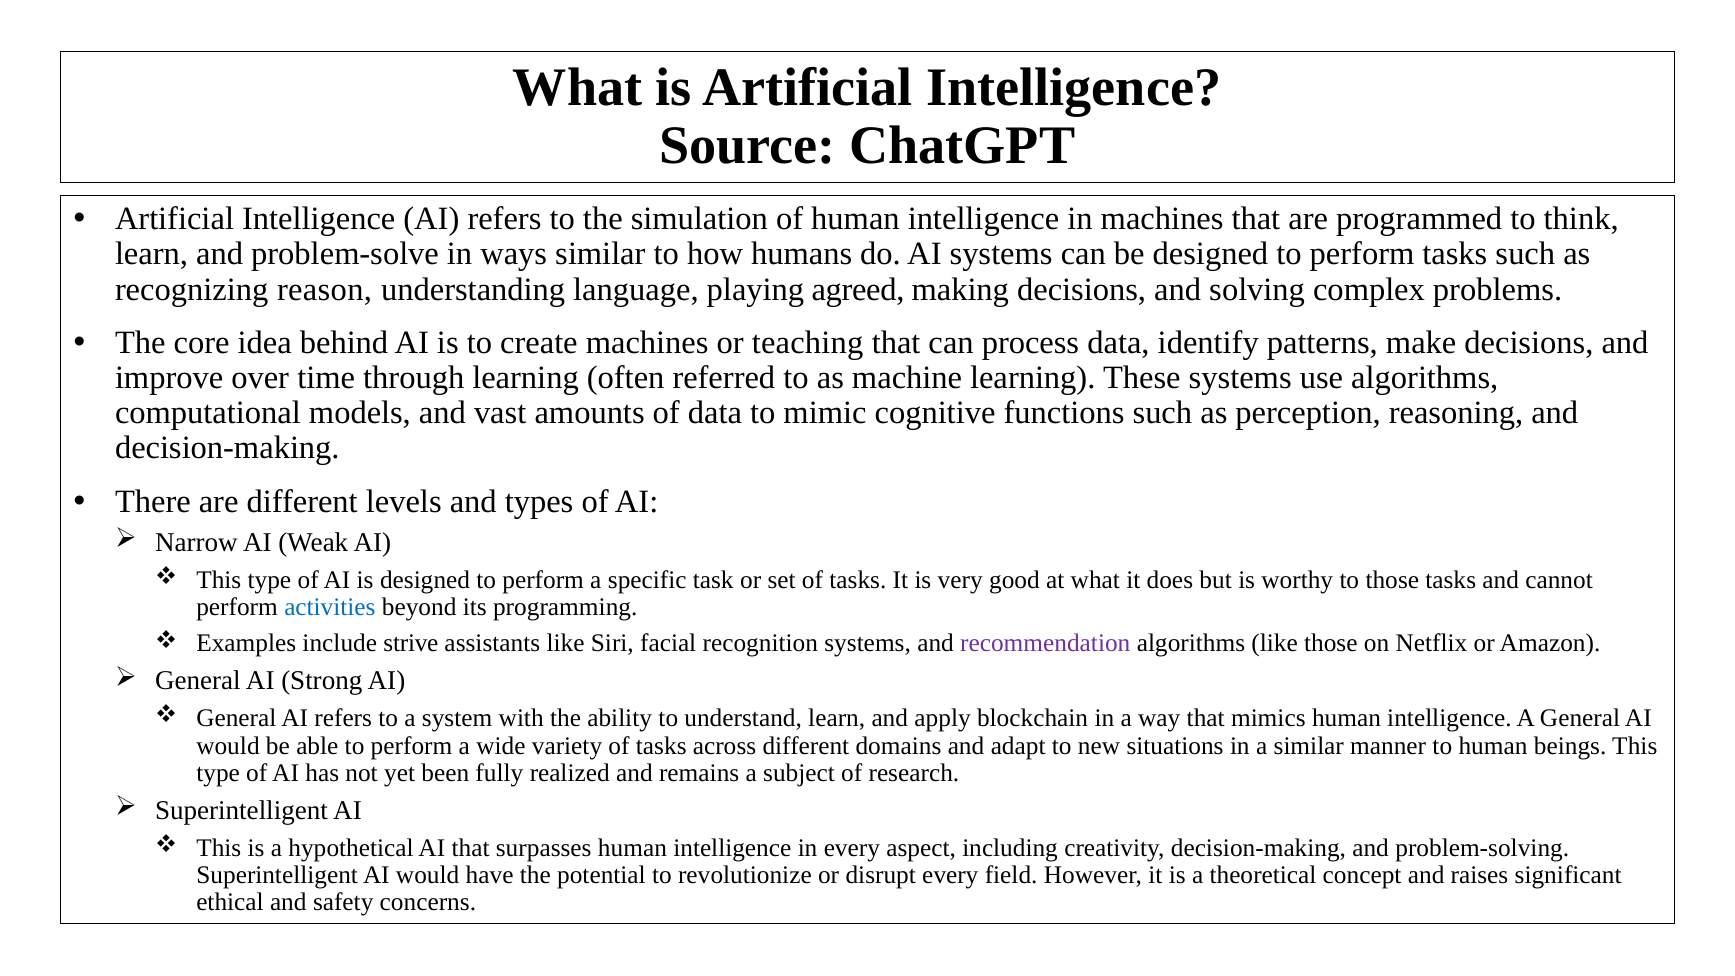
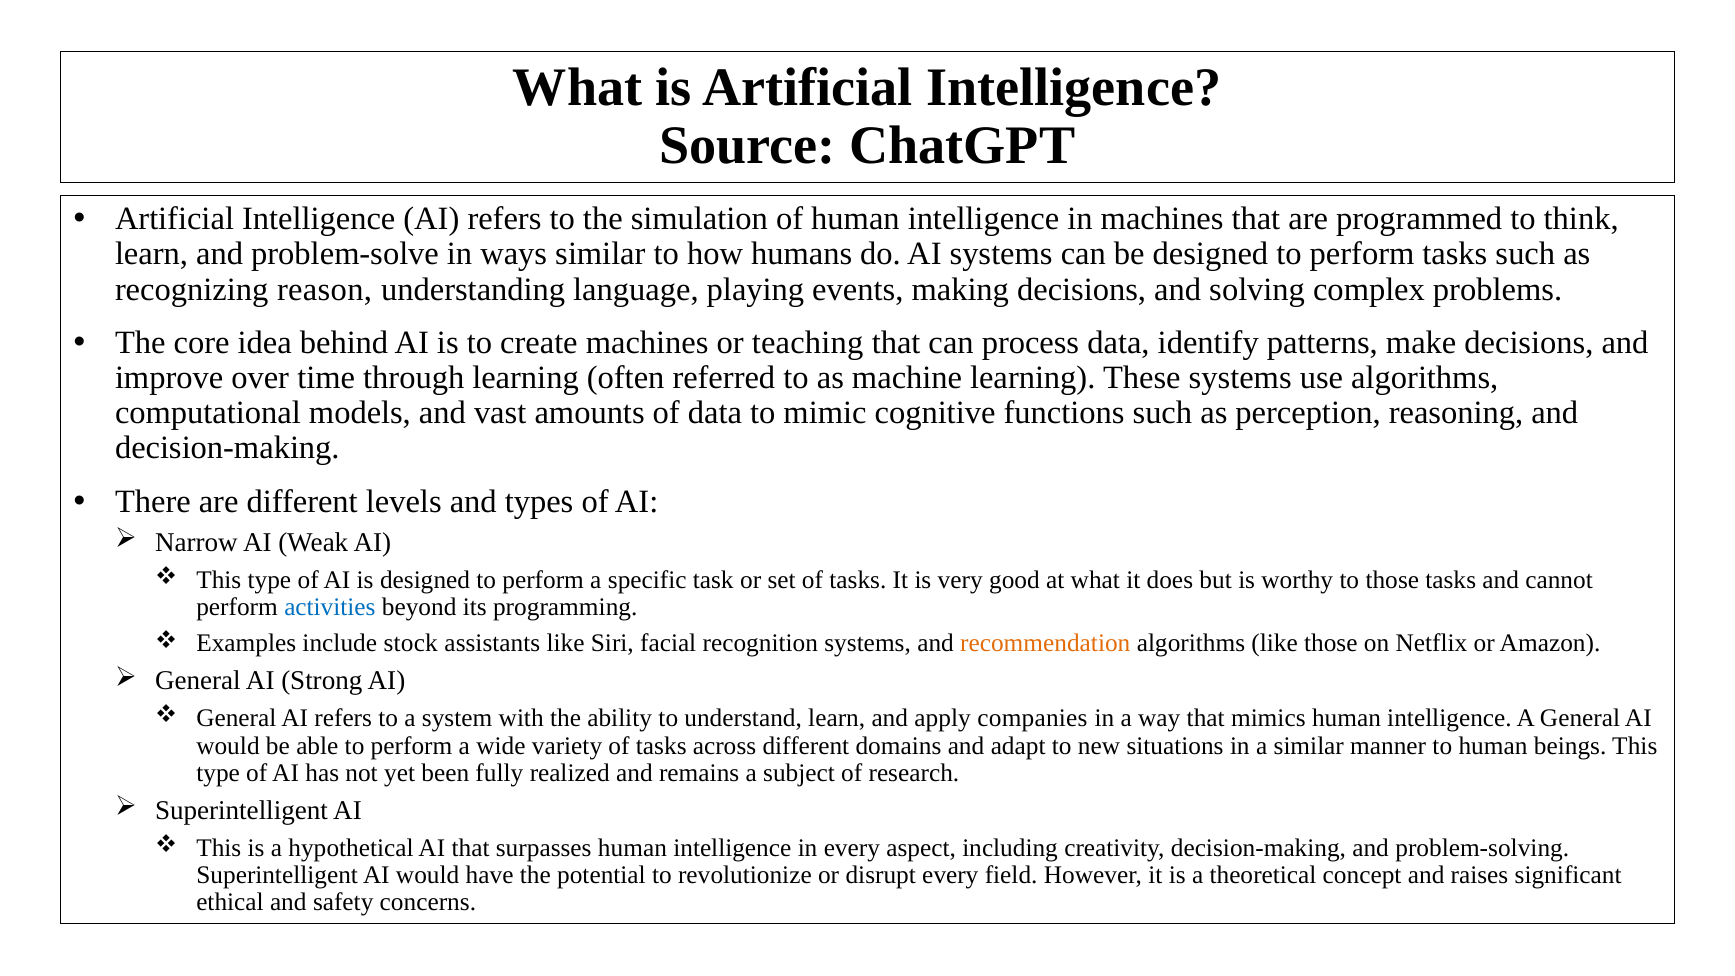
agreed: agreed -> events
strive: strive -> stock
recommendation colour: purple -> orange
blockchain: blockchain -> companies
